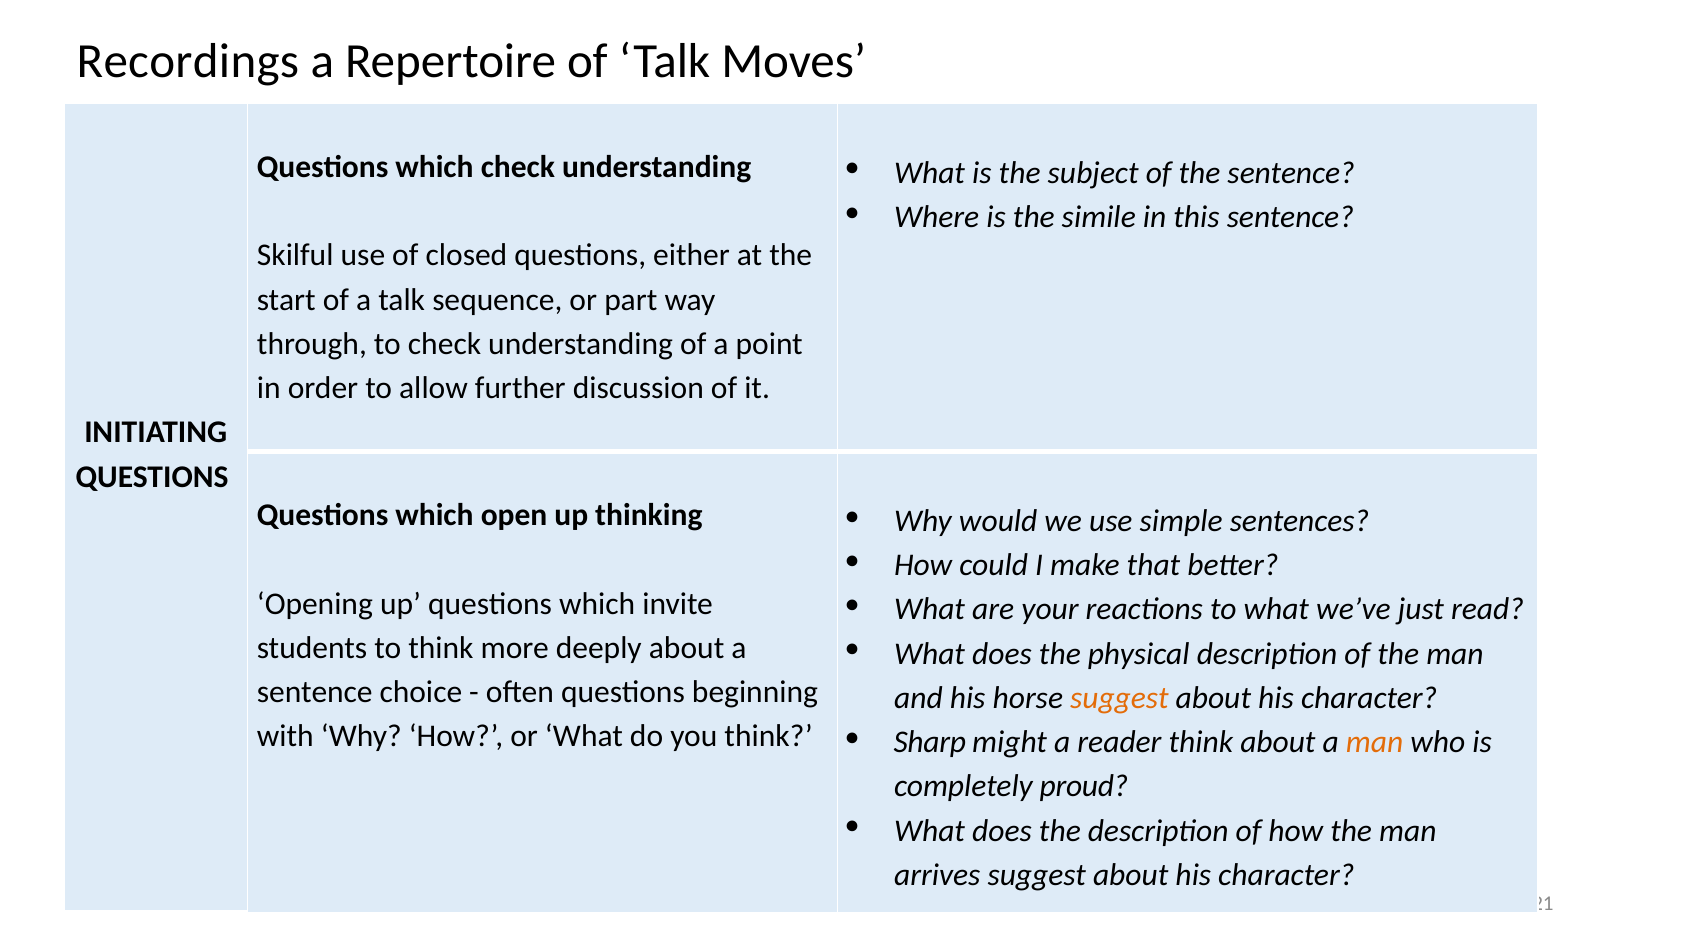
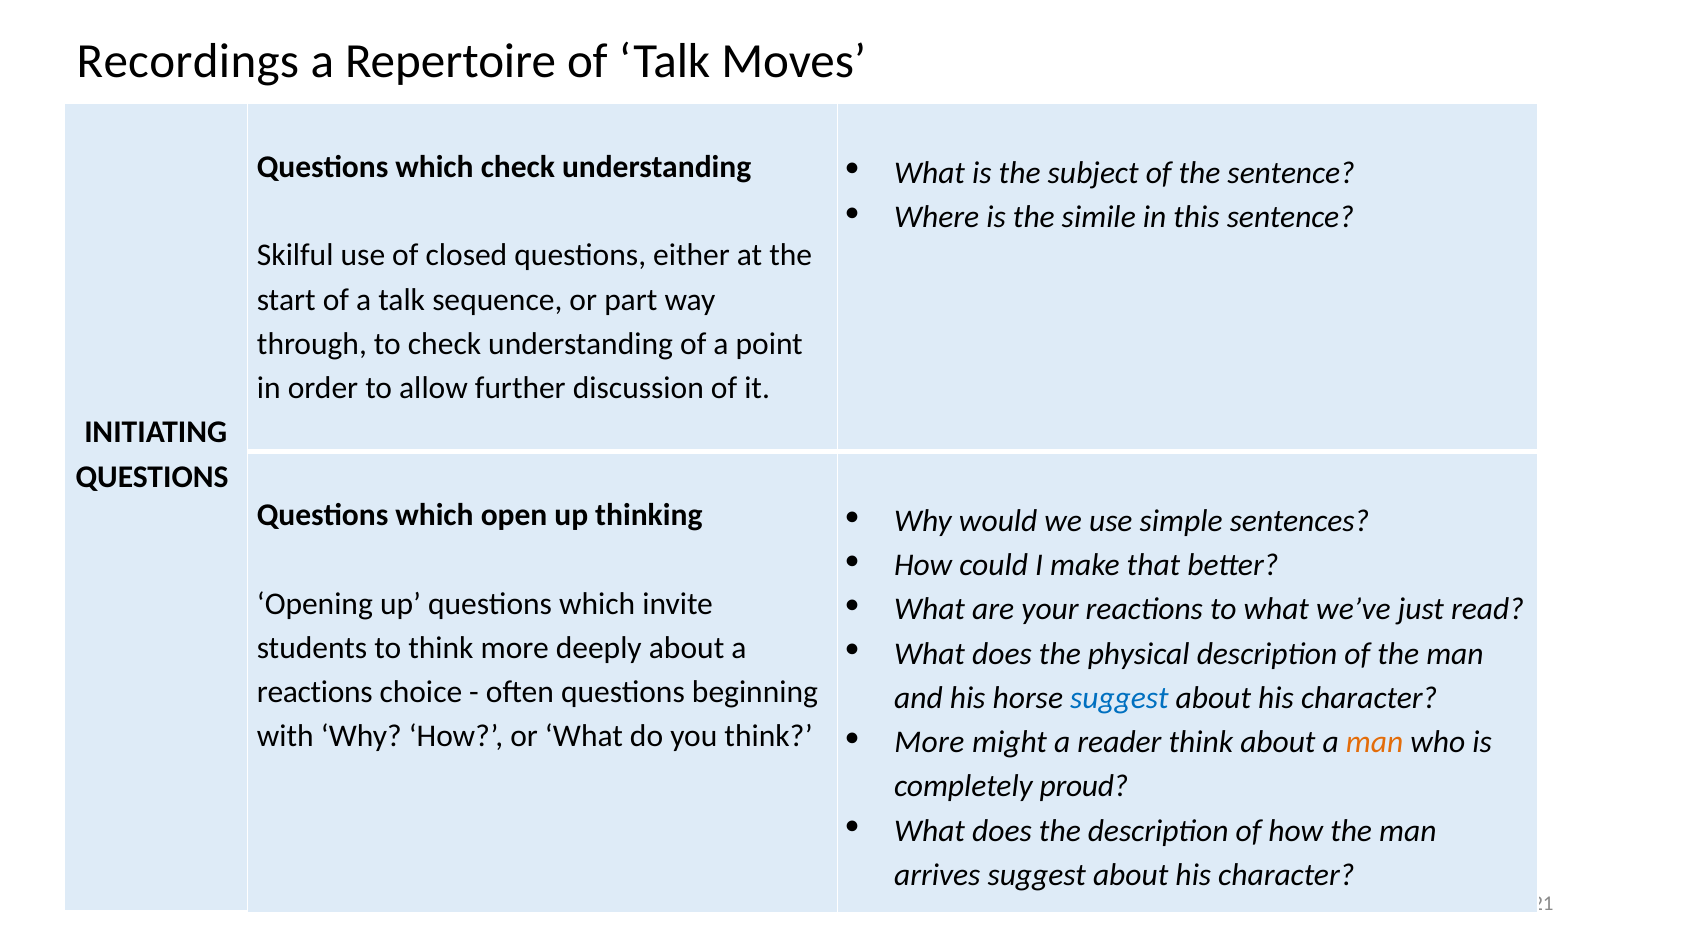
sentence at (315, 692): sentence -> reactions
suggest at (1119, 698) colour: orange -> blue
Sharp at (930, 742): Sharp -> More
